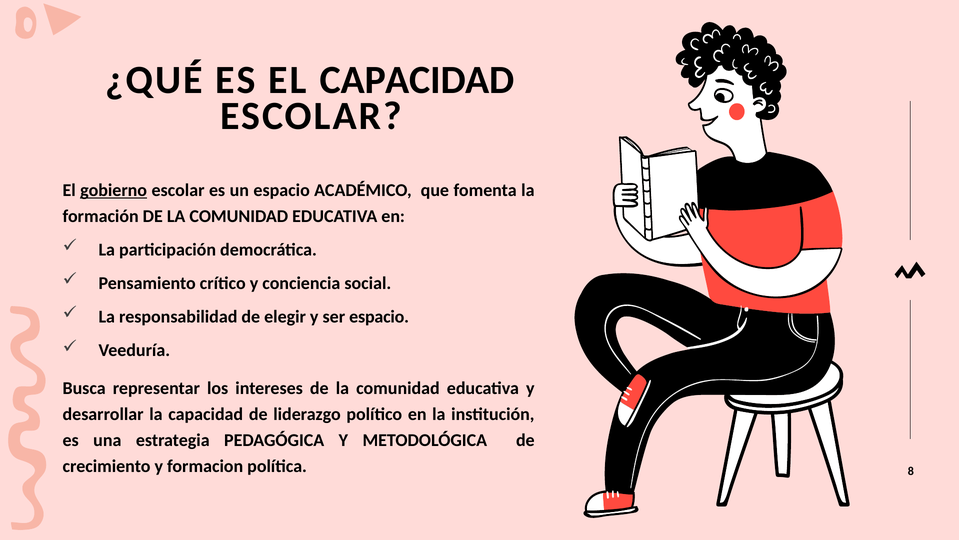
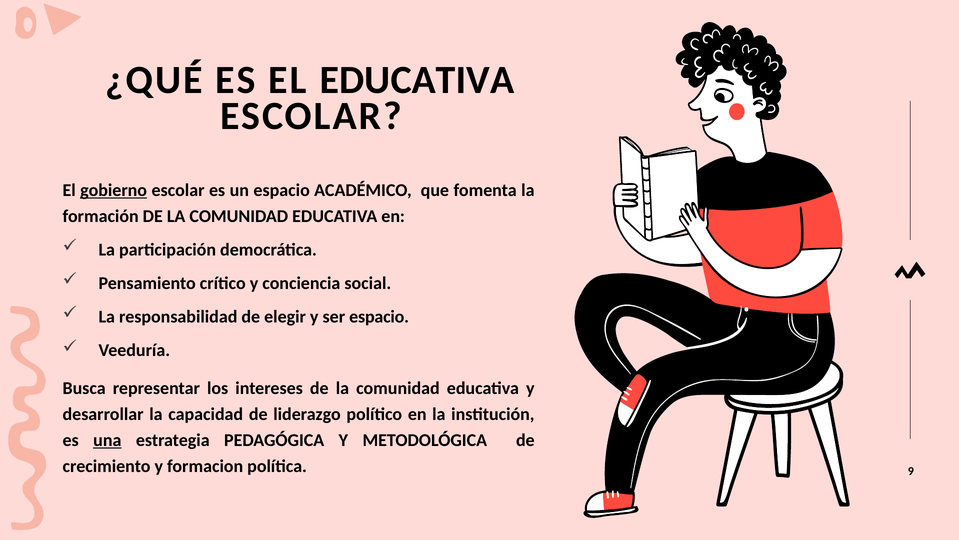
EL CAPACIDAD: CAPACIDAD -> EDUCATIVA
una underline: none -> present
8: 8 -> 9
